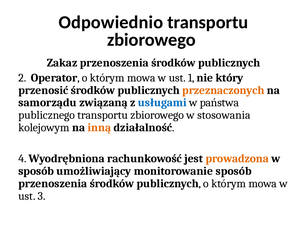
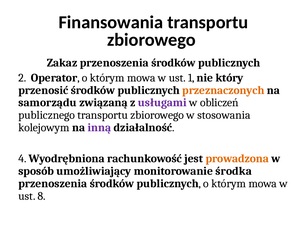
Odpowiednio: Odpowiednio -> Finansowania
usługami colour: blue -> purple
państwa: państwa -> obliczeń
inną colour: orange -> purple
monitorowanie sposób: sposób -> środka
3: 3 -> 8
